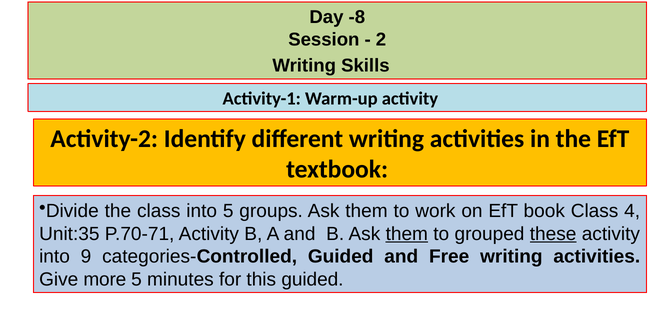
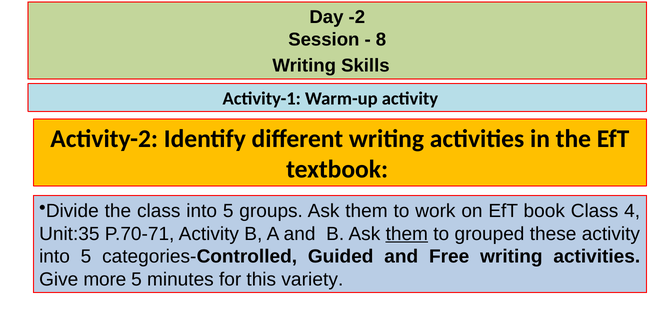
-8: -8 -> -2
2: 2 -> 8
these underline: present -> none
9 at (86, 257): 9 -> 5
this guided: guided -> variety
